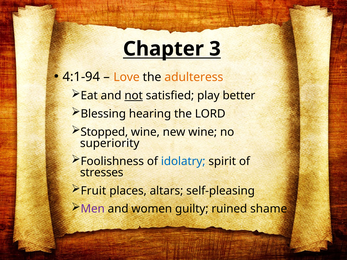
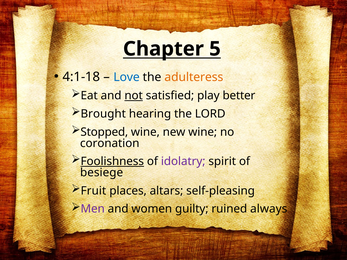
3: 3 -> 5
4:1-94: 4:1-94 -> 4:1-18
Love colour: orange -> blue
Blessing: Blessing -> Brought
superiority: superiority -> coronation
Foolishness underline: none -> present
idolatry colour: blue -> purple
stresses: stresses -> besiege
shame: shame -> always
